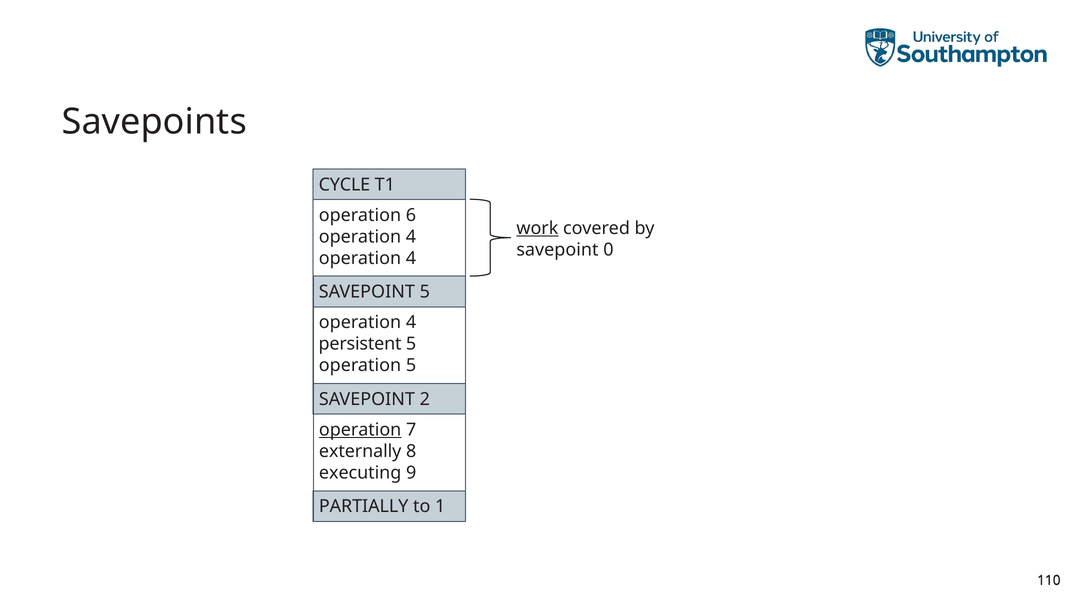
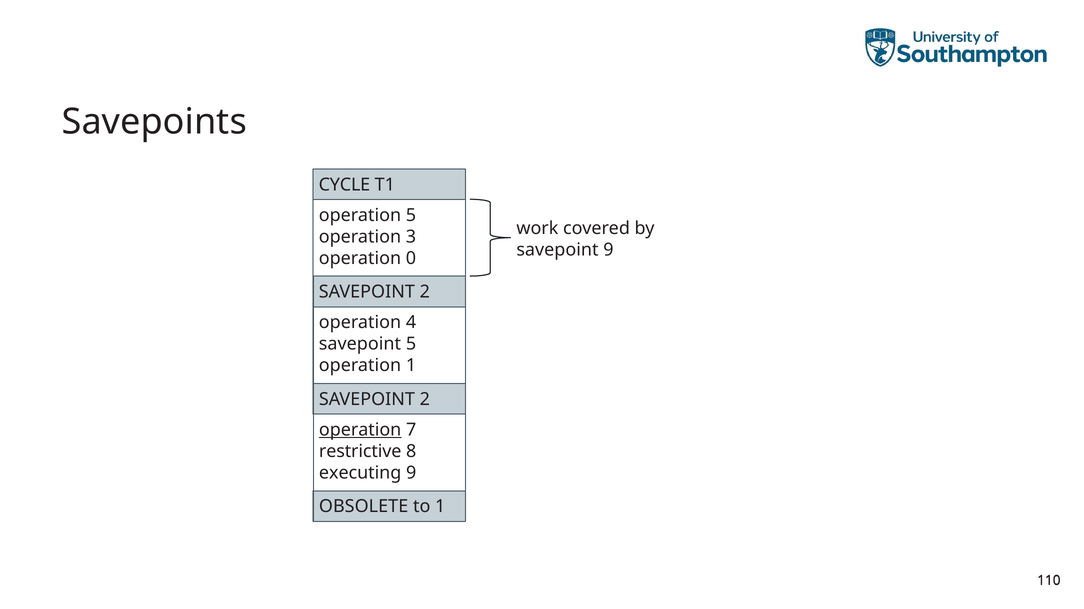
operation 6: 6 -> 5
work underline: present -> none
4 at (411, 237): 4 -> 3
savepoint 0: 0 -> 9
4 at (411, 258): 4 -> 0
5 at (425, 292): 5 -> 2
persistent at (360, 344): persistent -> savepoint
operation 5: 5 -> 1
externally: externally -> restrictive
PARTIALLY: PARTIALLY -> OBSOLETE
